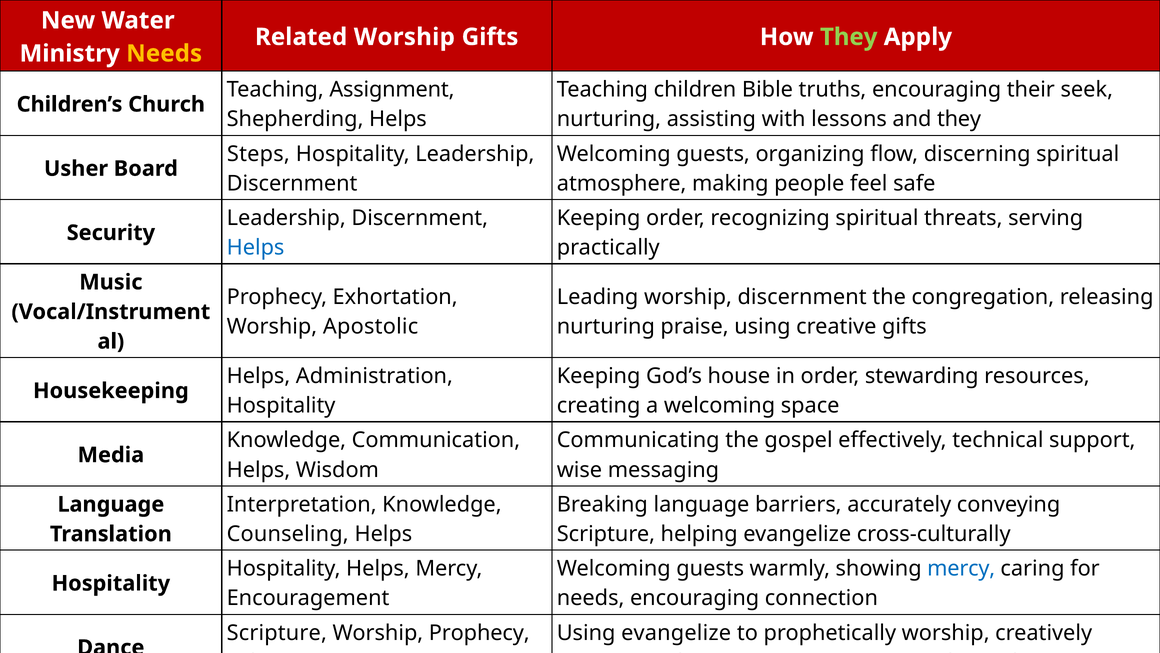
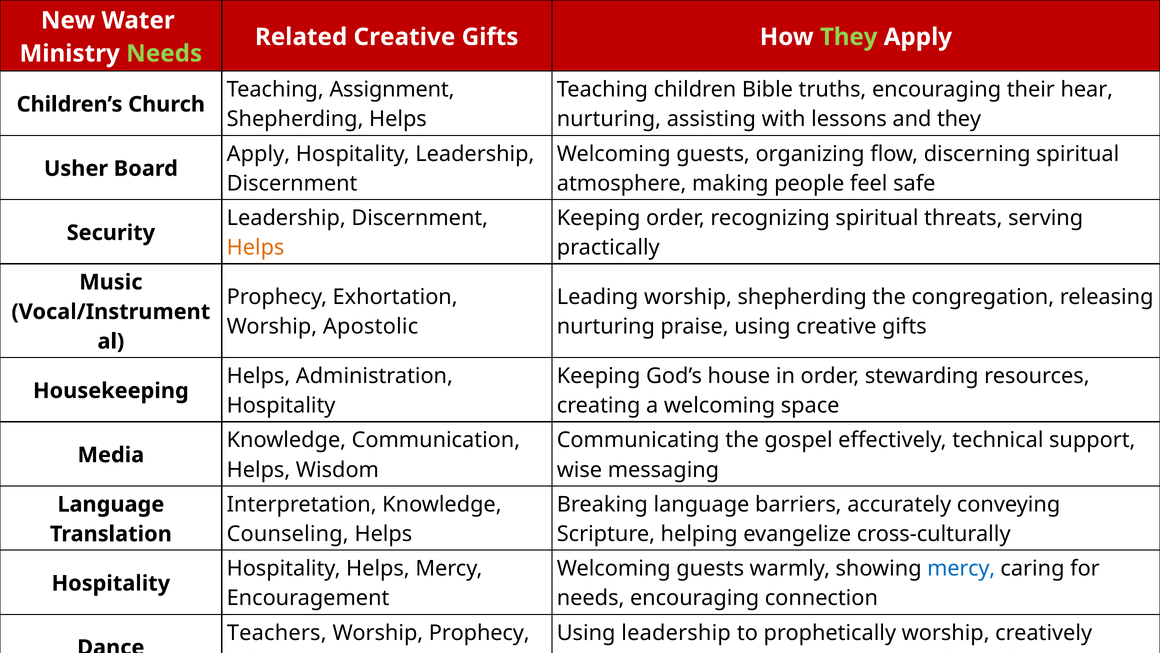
Related Worship: Worship -> Creative
Needs at (164, 54) colour: yellow -> light green
seek: seek -> hear
Steps at (258, 154): Steps -> Apply
Helps at (256, 247) colour: blue -> orange
worship discernment: discernment -> shepherding
Scripture at (277, 632): Scripture -> Teachers
Using evangelize: evangelize -> leadership
